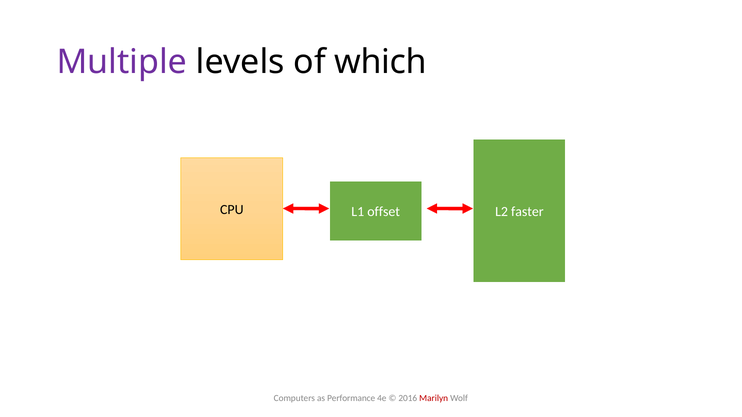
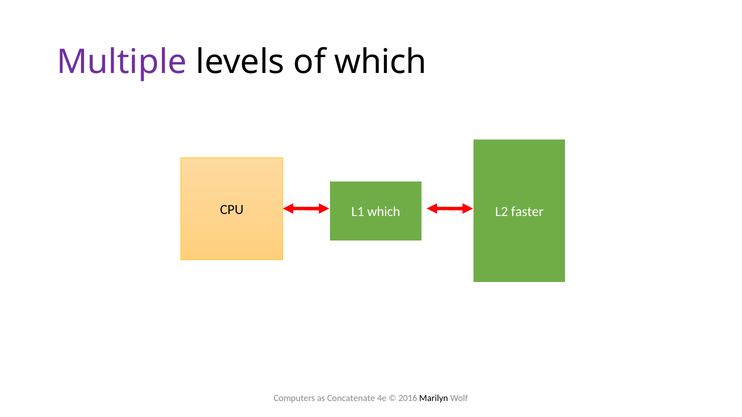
L1 offset: offset -> which
Performance: Performance -> Concatenate
Marilyn colour: red -> black
